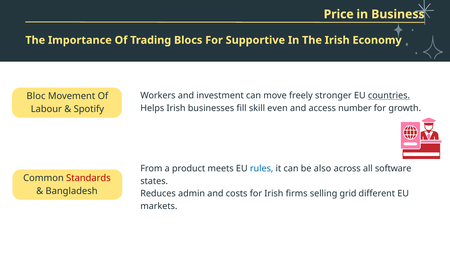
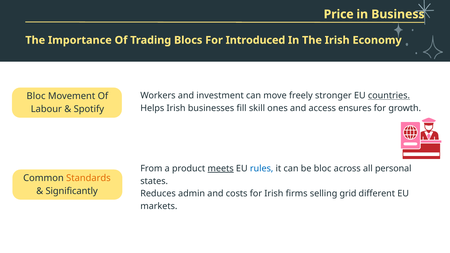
Supportive: Supportive -> Introduced
even: even -> ones
number: number -> ensures
meets underline: none -> present
be also: also -> bloc
software: software -> personal
Standards colour: red -> orange
Bangladesh: Bangladesh -> Significantly
